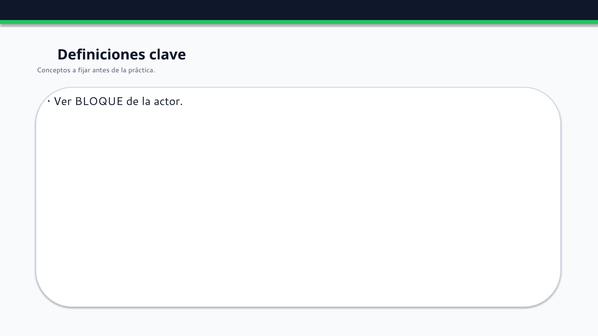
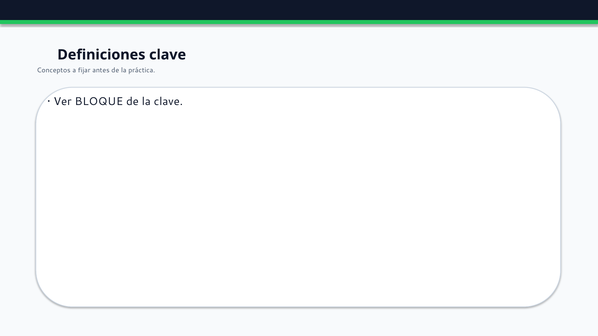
la actor: actor -> clave
